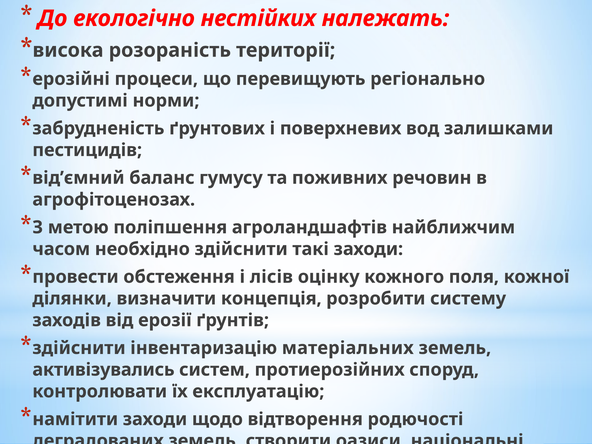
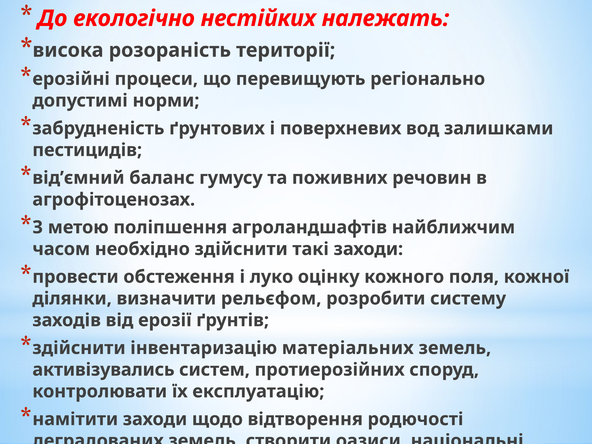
лісів: лісів -> луко
концепція: концепція -> рельєфом
